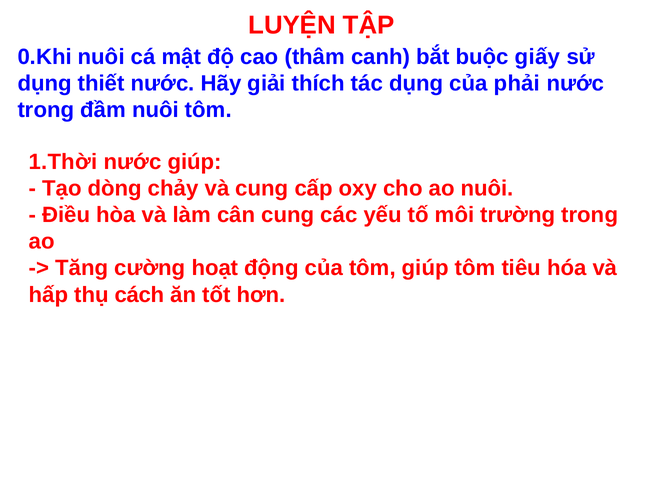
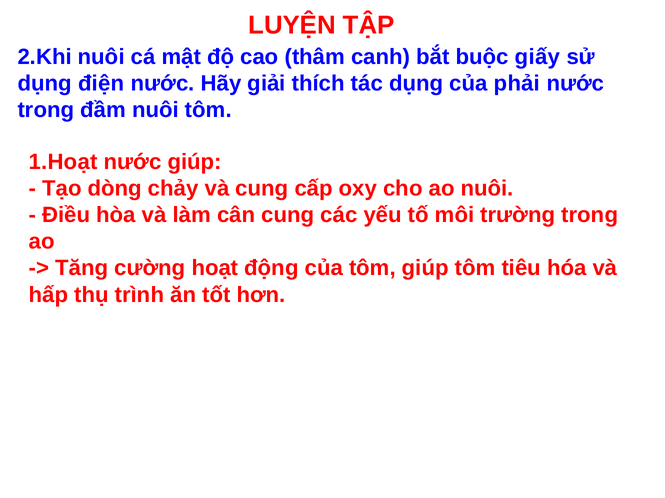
0.Khi: 0.Khi -> 2.Khi
thiết: thiết -> điện
1.Thời: 1.Thời -> 1.Hoạt
cách: cách -> trình
